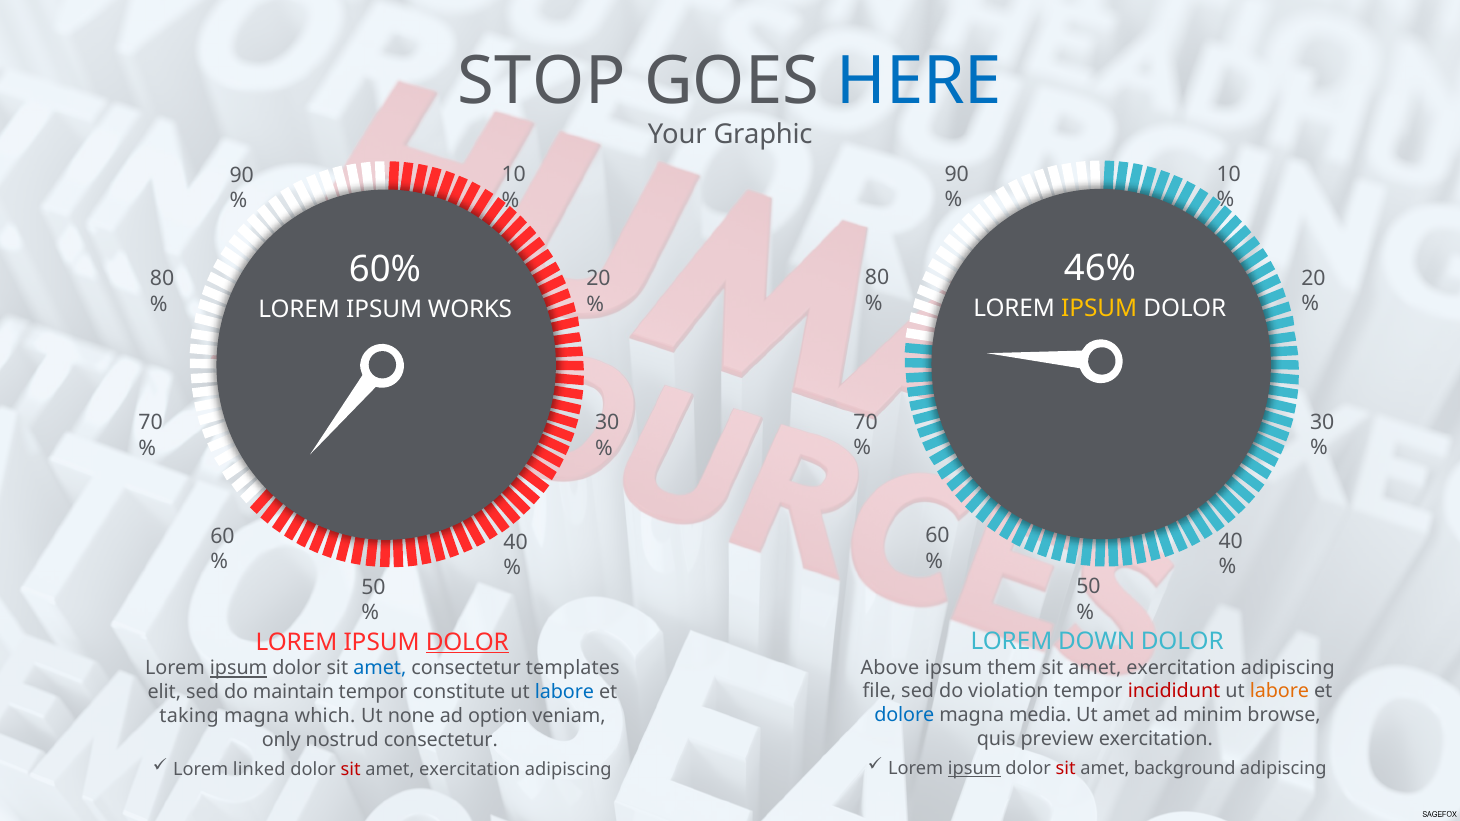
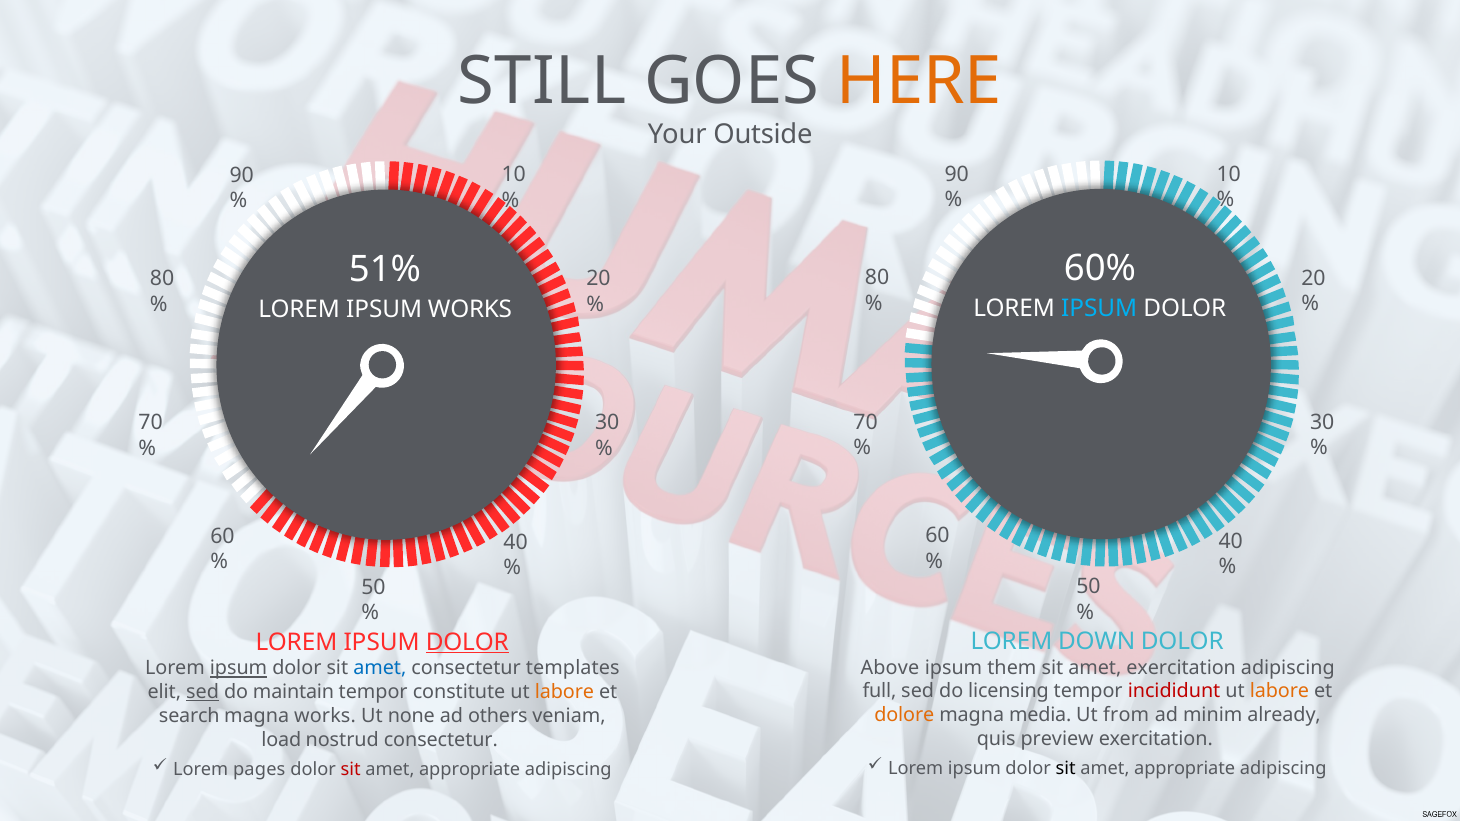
STOP: STOP -> STILL
HERE colour: blue -> orange
Graphic: Graphic -> Outside
46%: 46% -> 60%
60%: 60% -> 51%
IPSUM at (1099, 309) colour: yellow -> light blue
file: file -> full
violation: violation -> licensing
sed at (203, 692) underline: none -> present
labore at (564, 692) colour: blue -> orange
dolore colour: blue -> orange
Ut amet: amet -> from
browse: browse -> already
taking: taking -> search
magna which: which -> works
option: option -> others
only: only -> load
ipsum at (974, 769) underline: present -> none
sit at (1066, 769) colour: red -> black
background at (1185, 769): background -> appropriate
linked: linked -> pages
exercitation at (470, 770): exercitation -> appropriate
